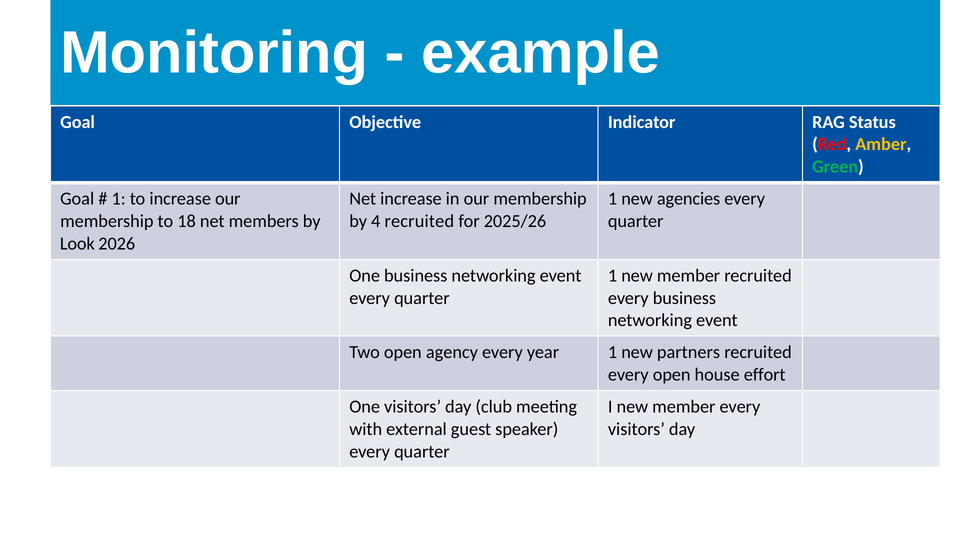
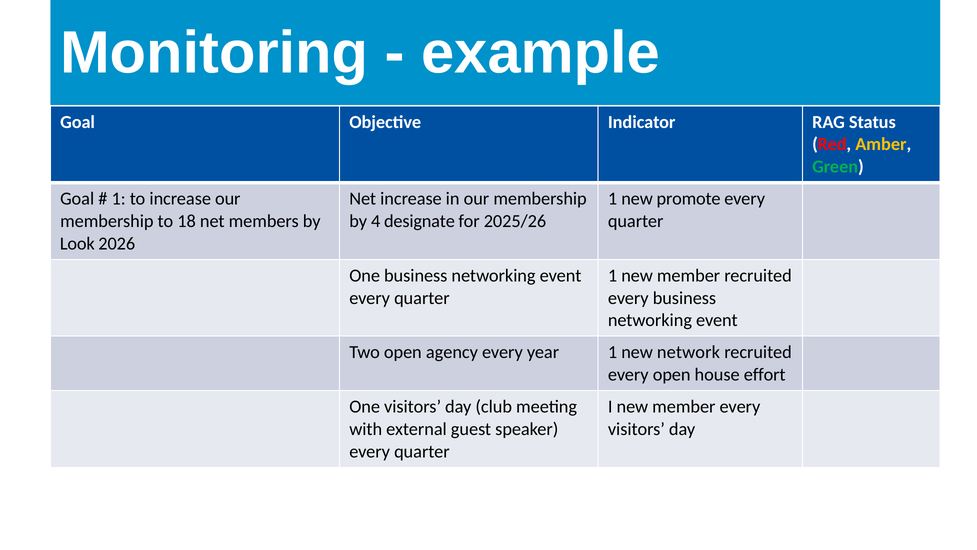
agencies: agencies -> promote
4 recruited: recruited -> designate
partners: partners -> network
